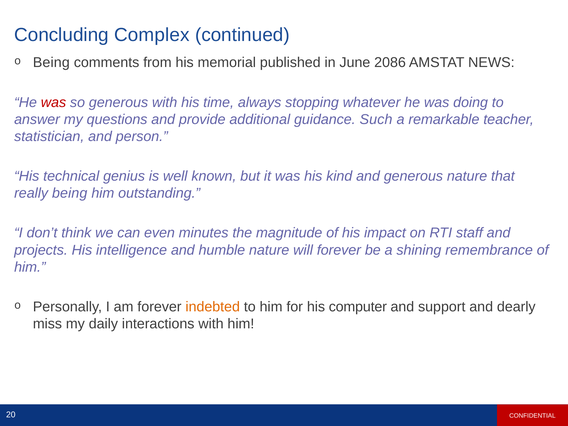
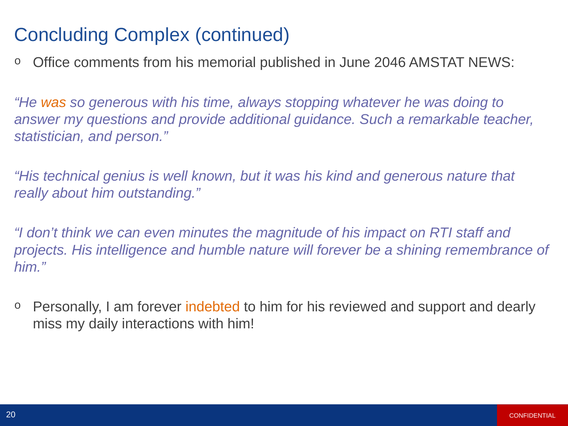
Being at (51, 63): Being -> Office
2086: 2086 -> 2046
was at (53, 102) colour: red -> orange
really being: being -> about
computer: computer -> reviewed
